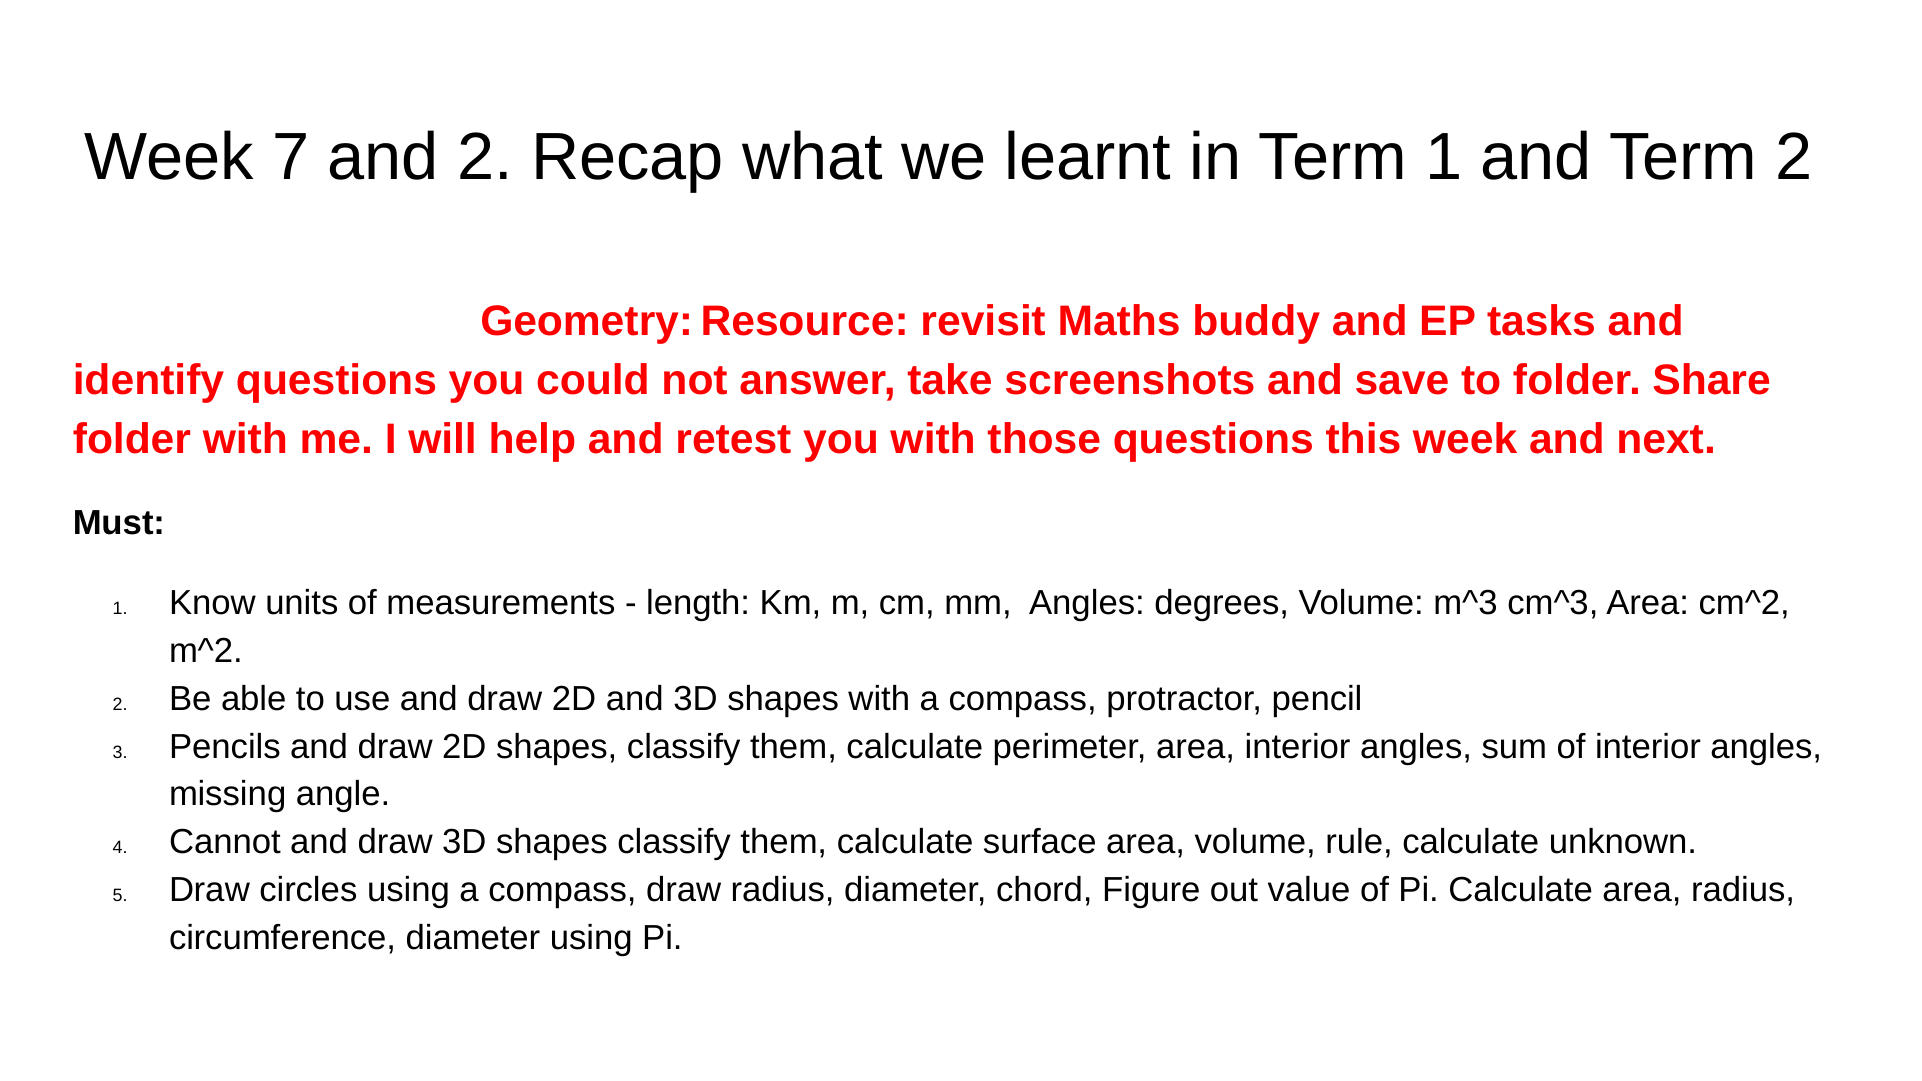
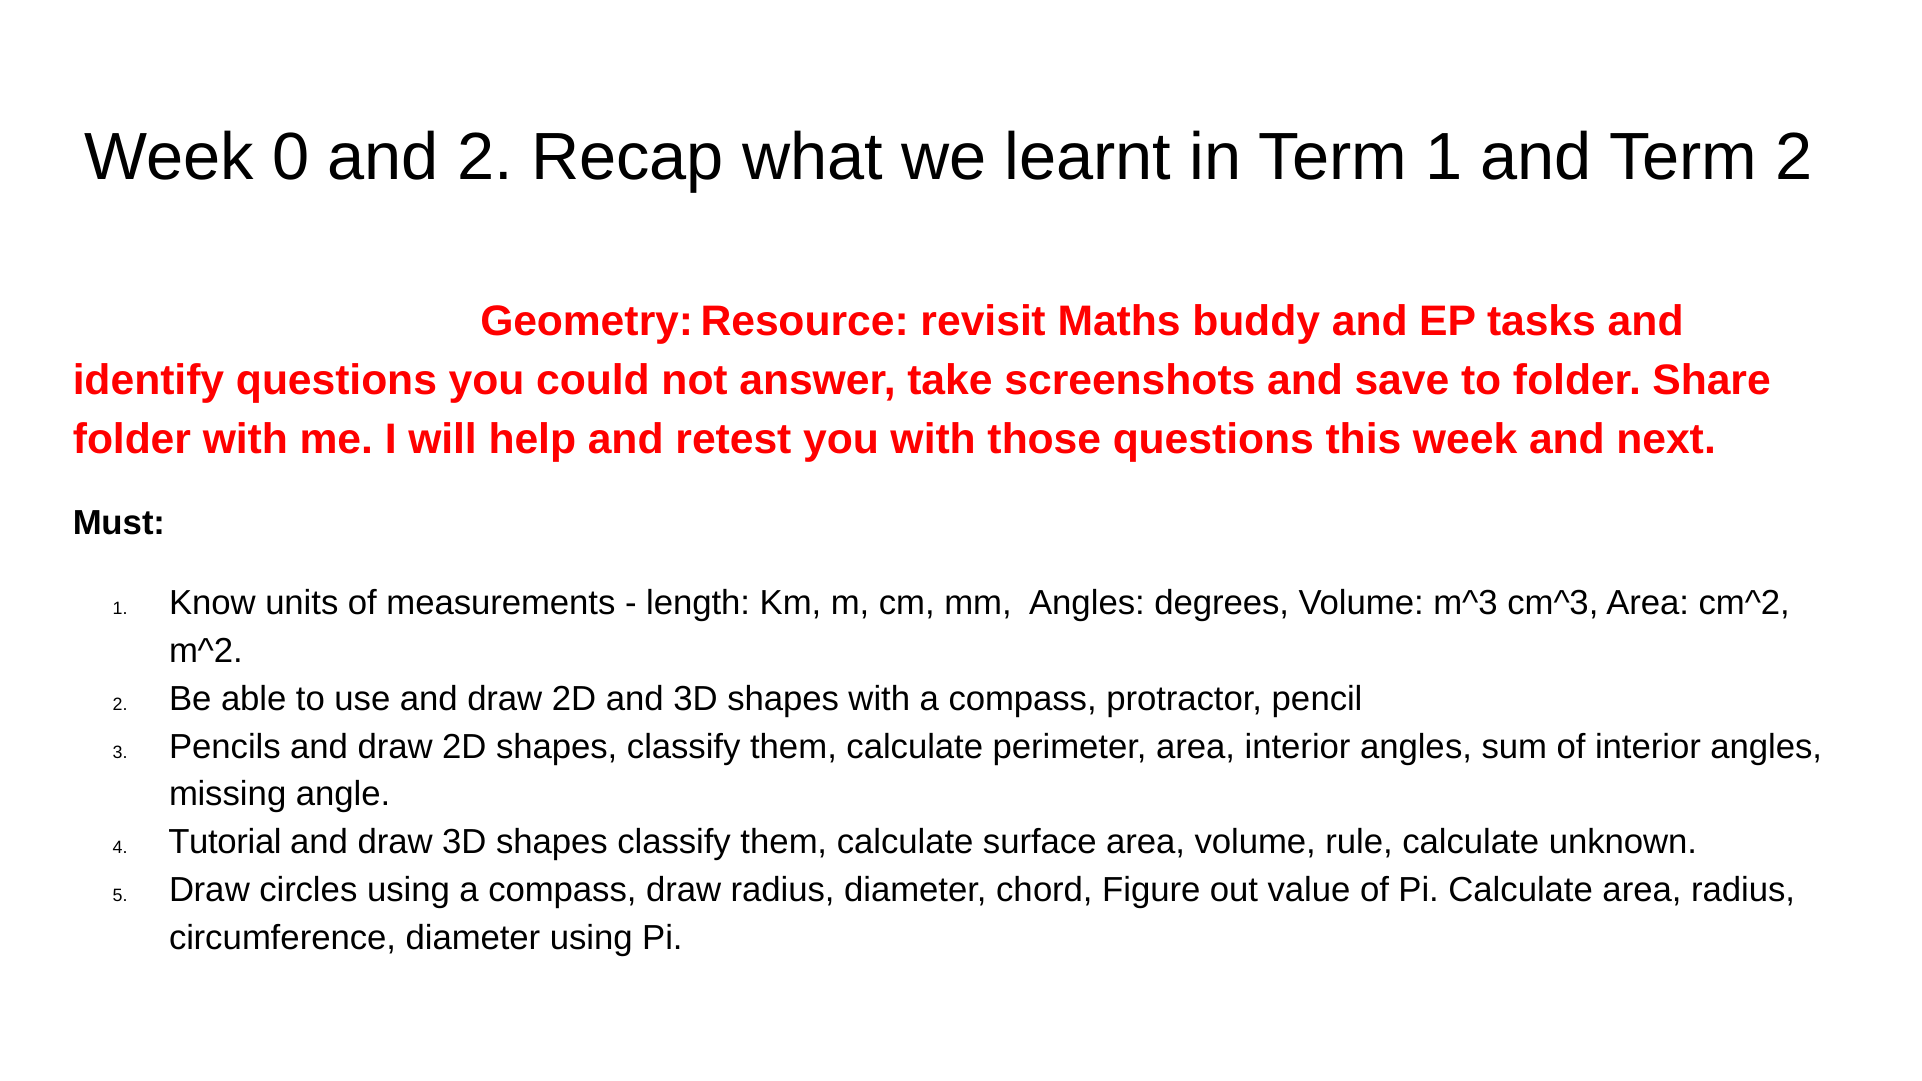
7: 7 -> 0
Cannot: Cannot -> Tutorial
